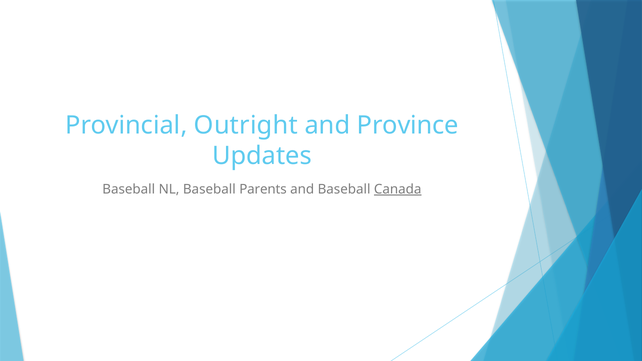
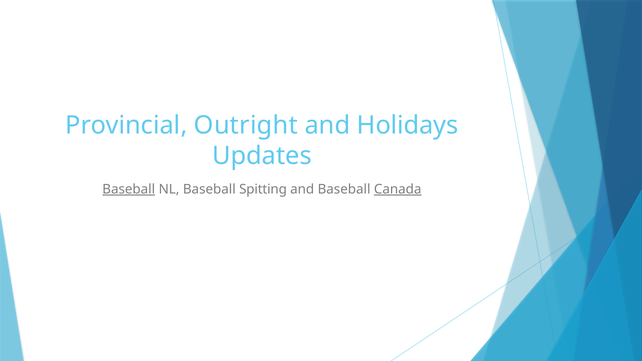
Province: Province -> Holidays
Baseball at (129, 189) underline: none -> present
Parents: Parents -> Spitting
